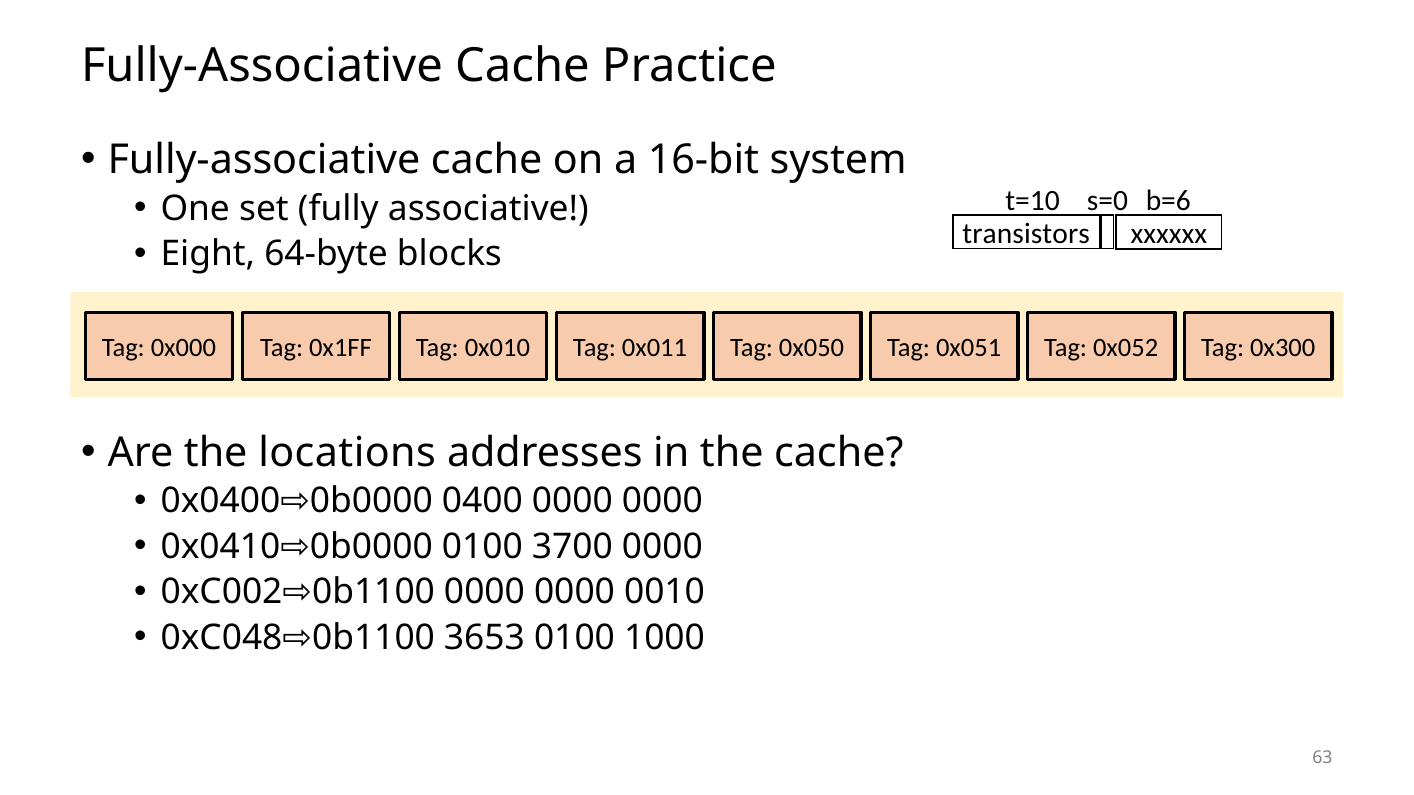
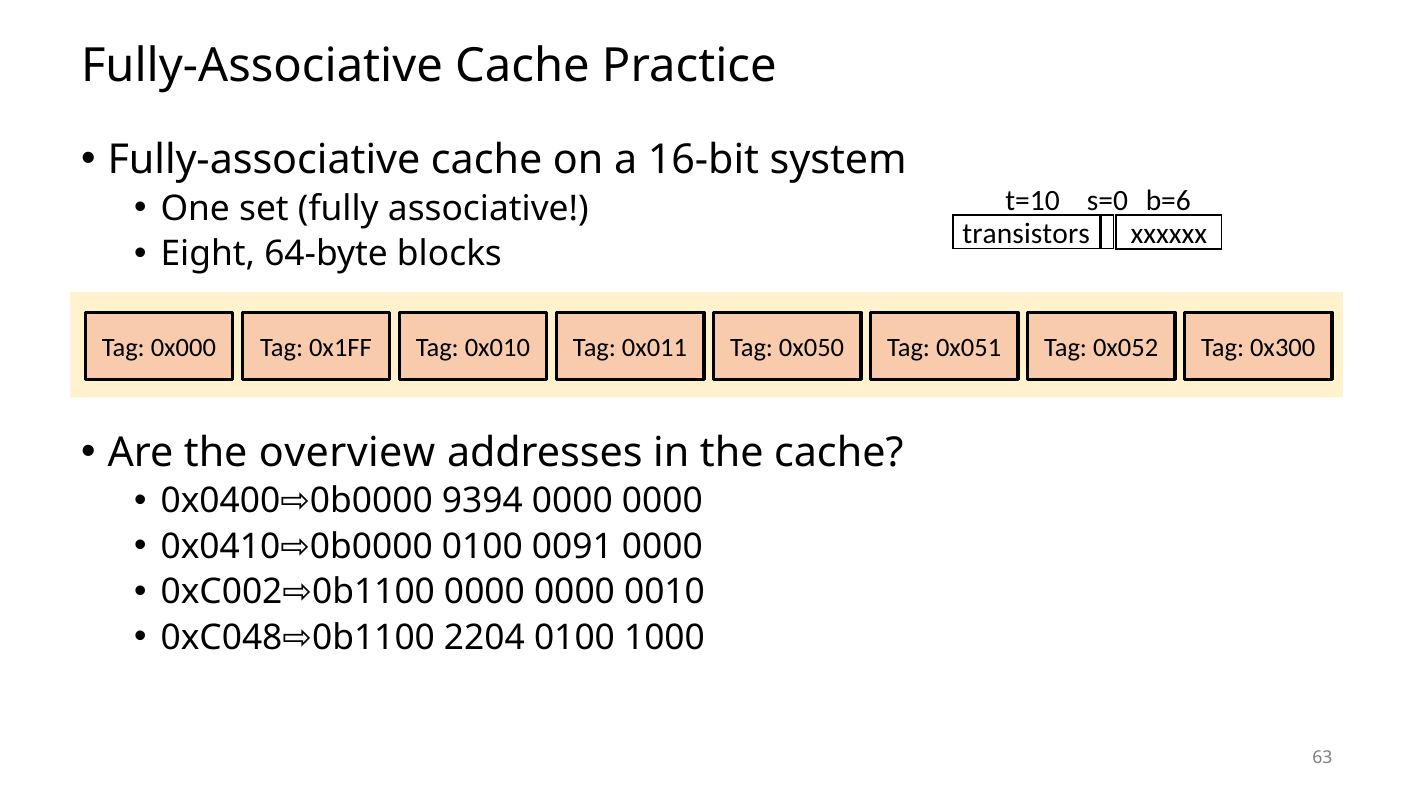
locations: locations -> overview
0400: 0400 -> 9394
3700: 3700 -> 0091
3653: 3653 -> 2204
